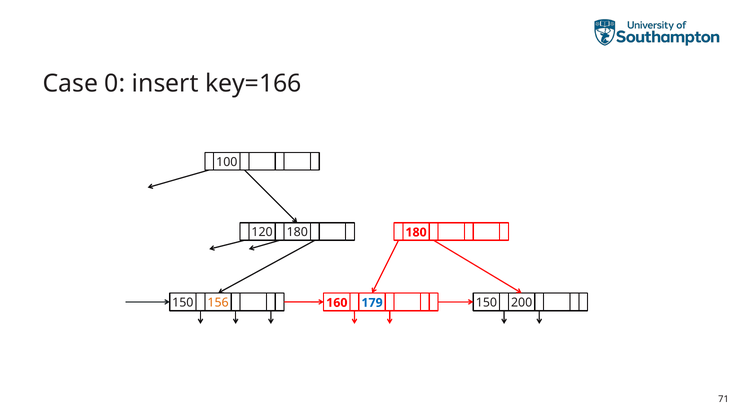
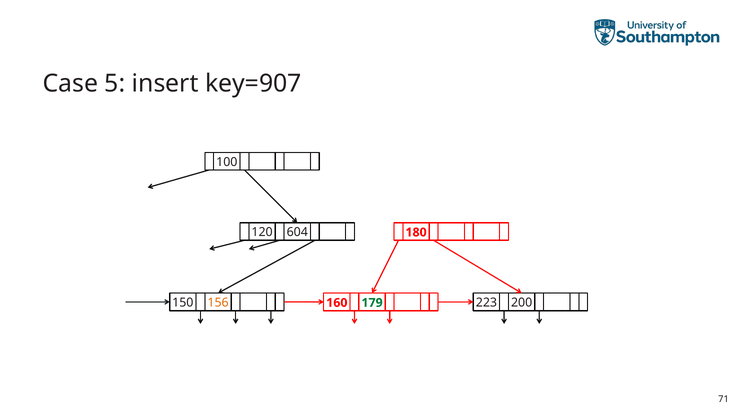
0: 0 -> 5
key=166: key=166 -> key=907
120 180: 180 -> 604
150 at (486, 303): 150 -> 223
179 at (372, 303) colour: blue -> green
